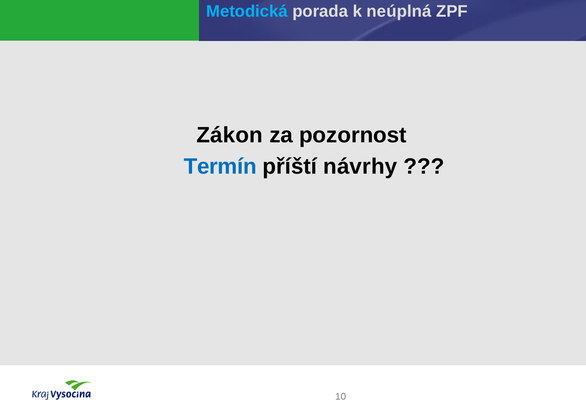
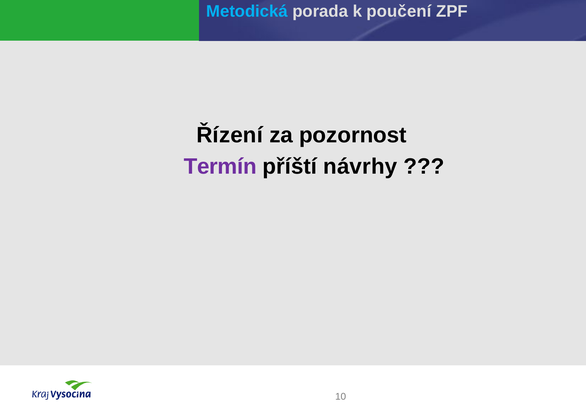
neúplná: neúplná -> poučení
Zákon: Zákon -> Řízení
Termín colour: blue -> purple
